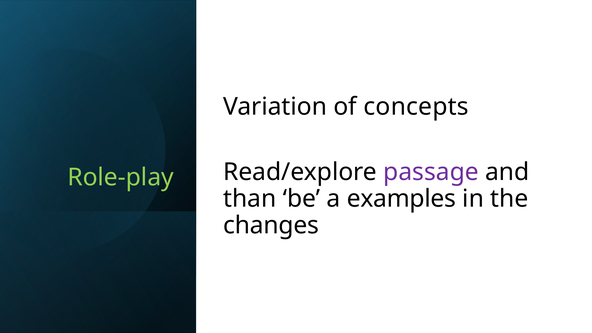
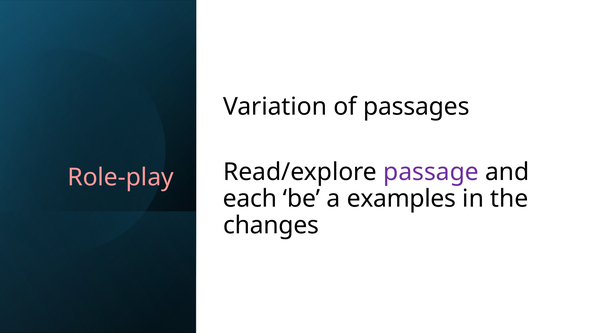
concepts: concepts -> passages
Role-play colour: light green -> pink
than: than -> each
